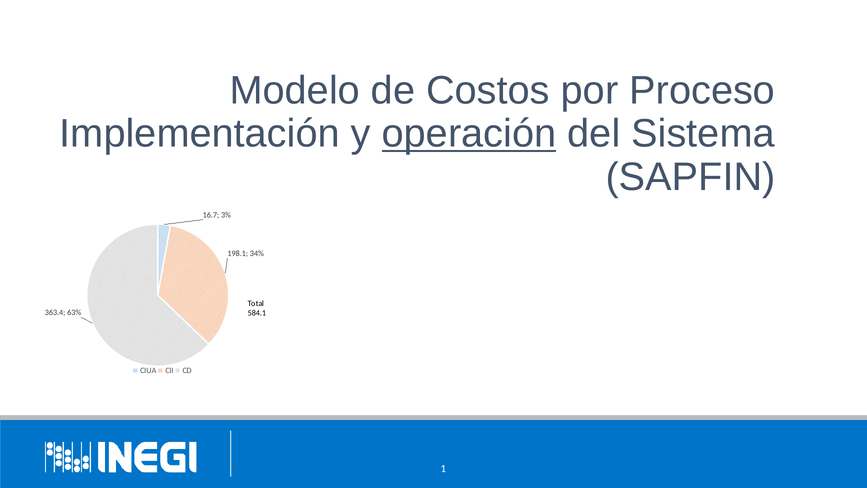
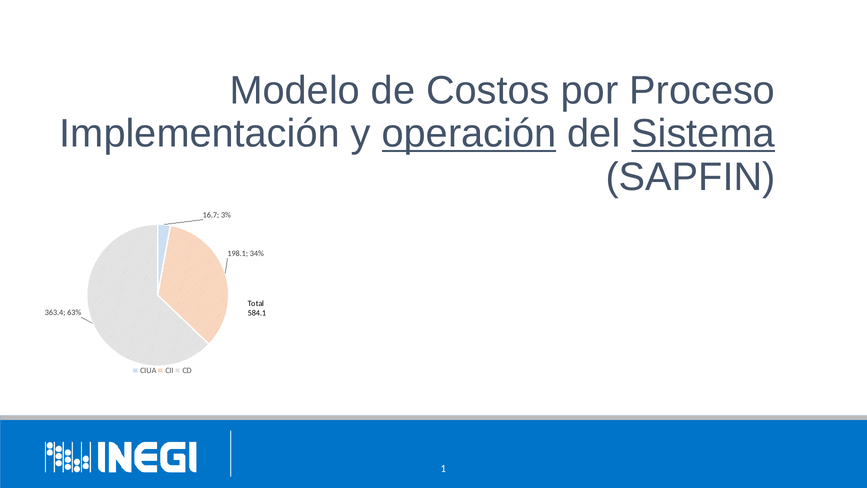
Sistema underline: none -> present
